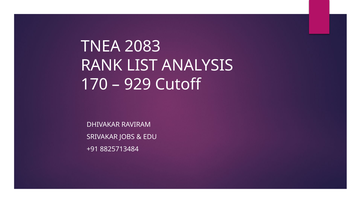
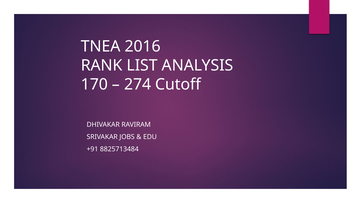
2083: 2083 -> 2016
929: 929 -> 274
